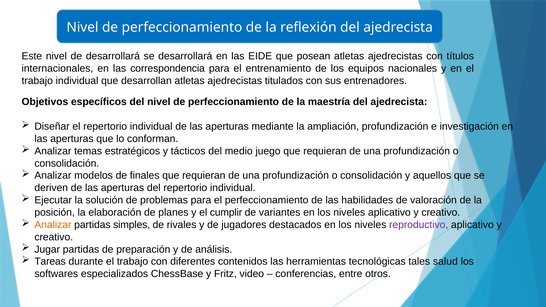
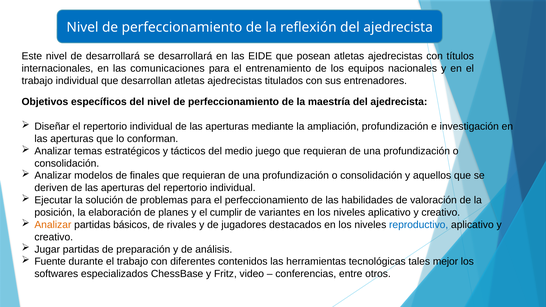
correspondencia: correspondencia -> comunicaciones
simples: simples -> básicos
reproductivo colour: purple -> blue
Tareas: Tareas -> Fuente
salud: salud -> mejor
